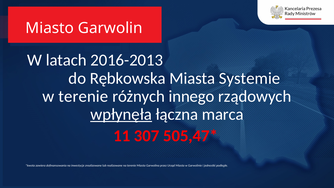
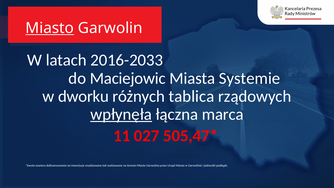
Miasto underline: none -> present
2016-2013: 2016-2013 -> 2016-2033
Rębkowska: Rębkowska -> Maciejowic
w terenie: terenie -> dworku
innego: innego -> tablica
307: 307 -> 027
